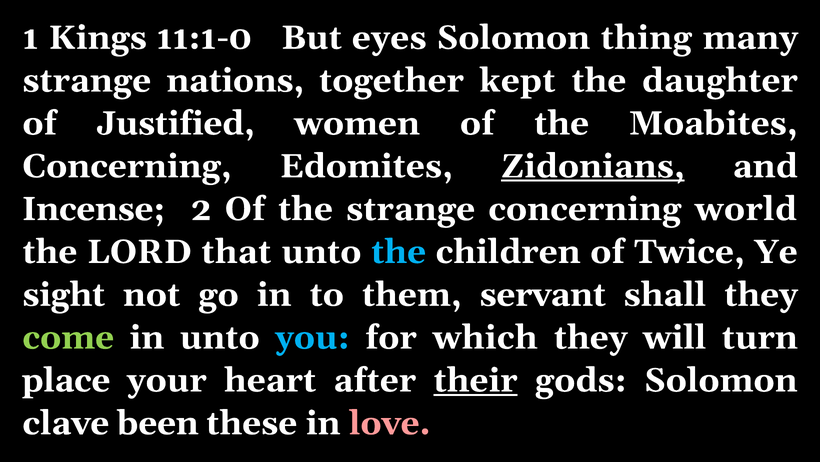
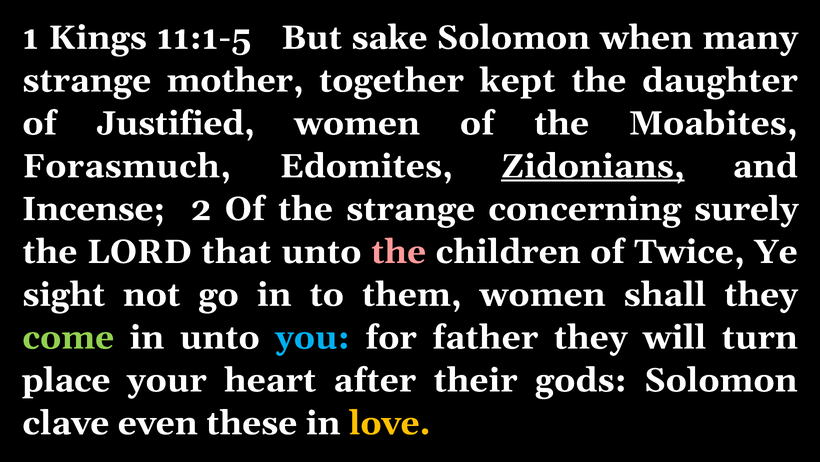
11:1-0: 11:1-0 -> 11:1-5
eyes: eyes -> sake
thing: thing -> when
nations: nations -> mother
Concerning at (127, 166): Concerning -> Forasmuch
world: world -> surely
the at (399, 252) colour: light blue -> pink
them servant: servant -> women
which: which -> father
their underline: present -> none
been: been -> even
love colour: pink -> yellow
